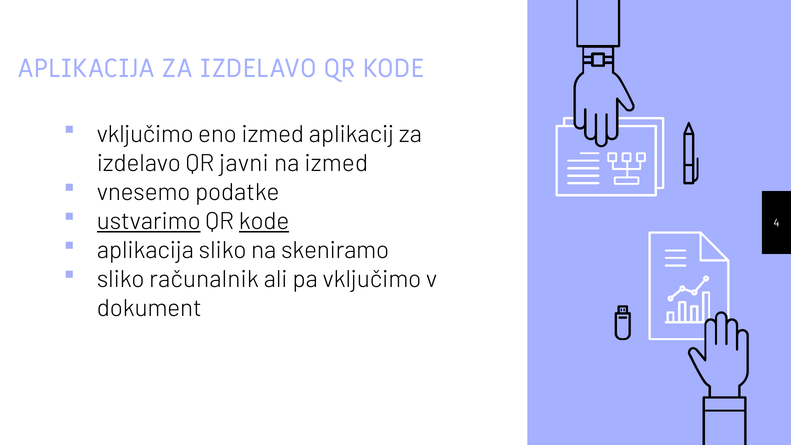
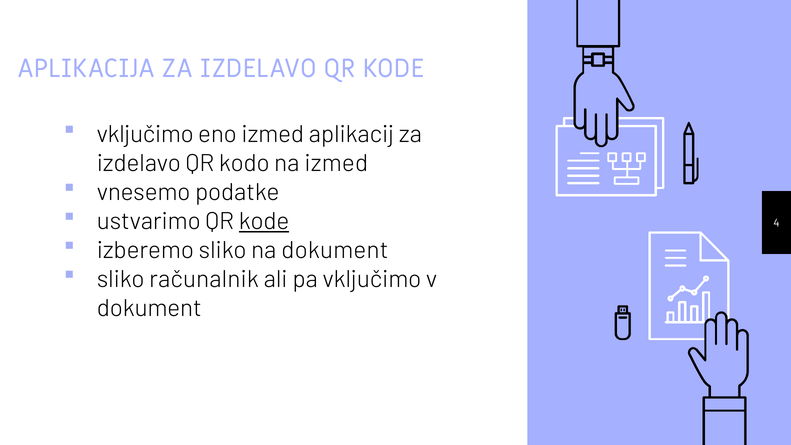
javni: javni -> kodo
ustvarimo underline: present -> none
aplikacija at (145, 250): aplikacija -> izberemo
na skeniramo: skeniramo -> dokument
